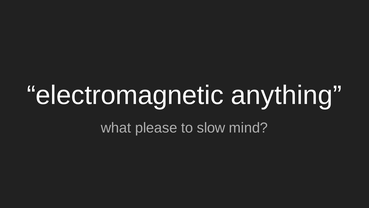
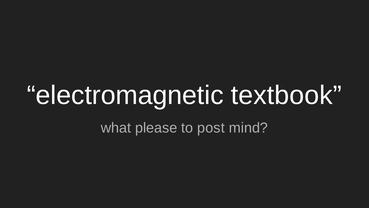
anything: anything -> textbook
slow: slow -> post
